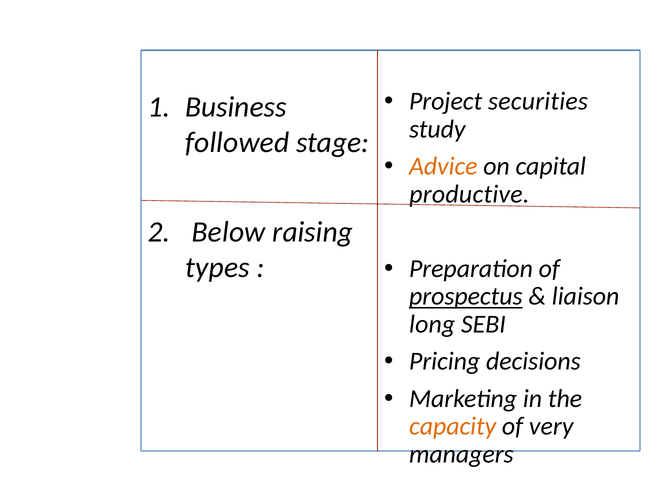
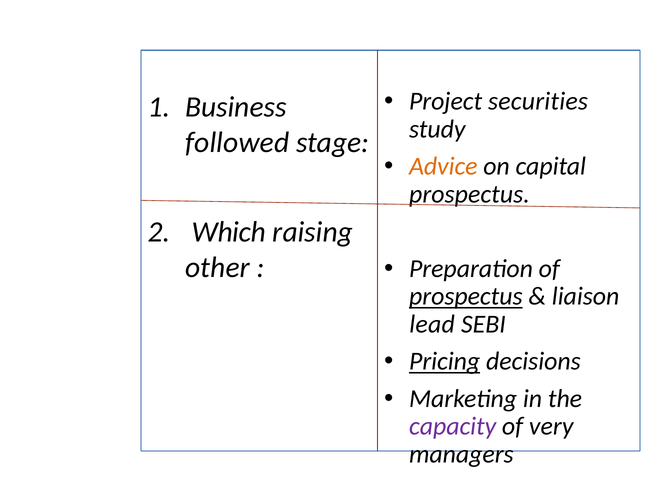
productive at (469, 194): productive -> prospectus
Below: Below -> Which
types: types -> other
long: long -> lead
Pricing underline: none -> present
capacity colour: orange -> purple
